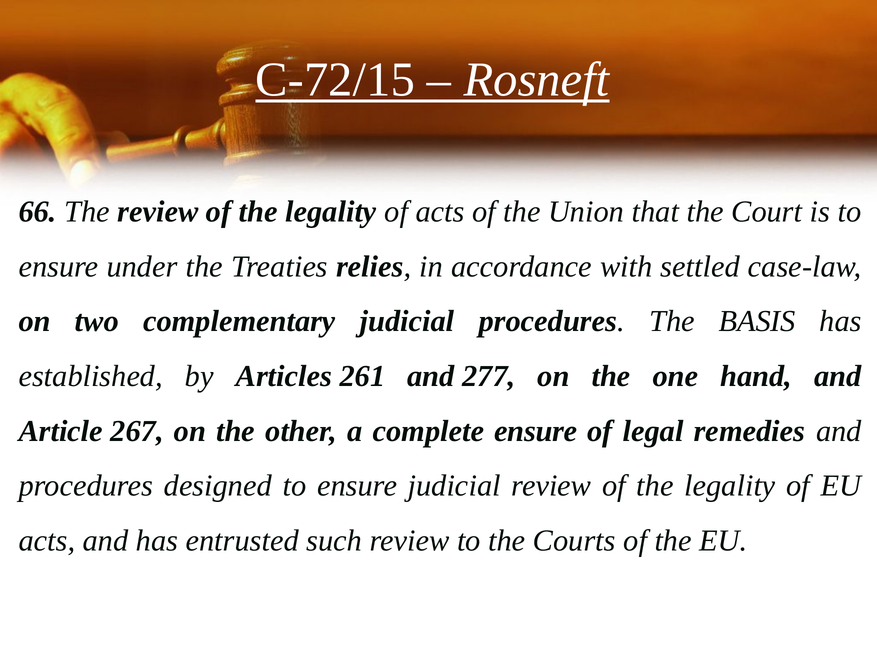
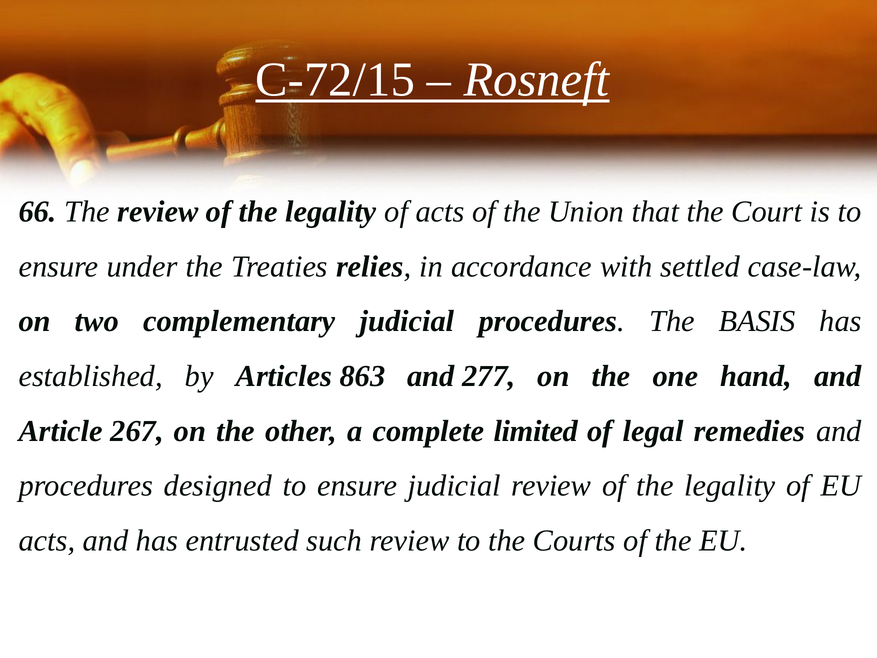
261: 261 -> 863
complete ensure: ensure -> limited
